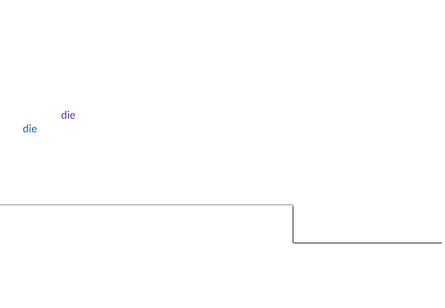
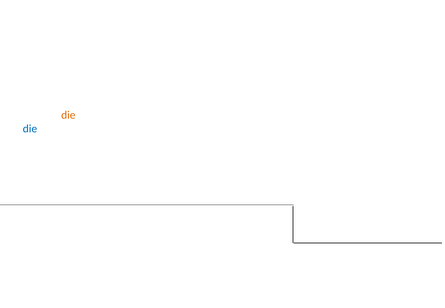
die at (68, 115) colour: purple -> orange
